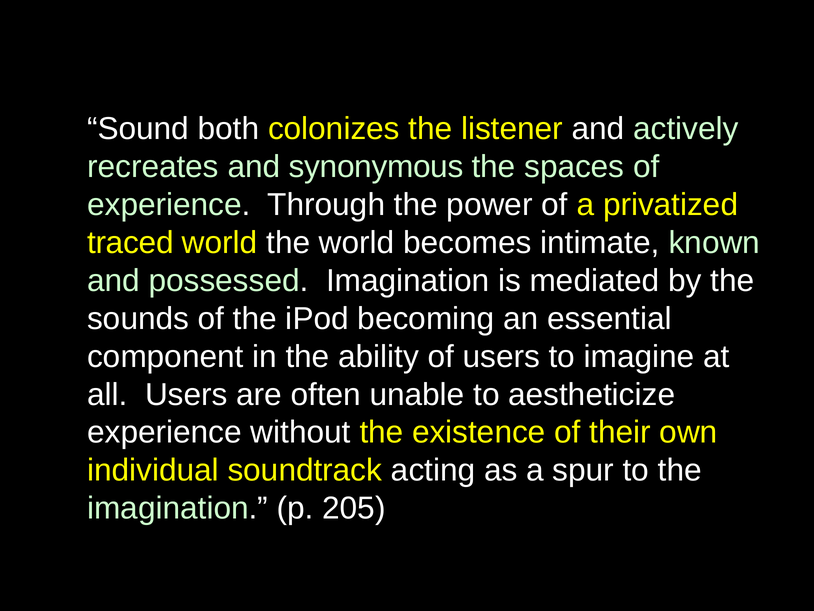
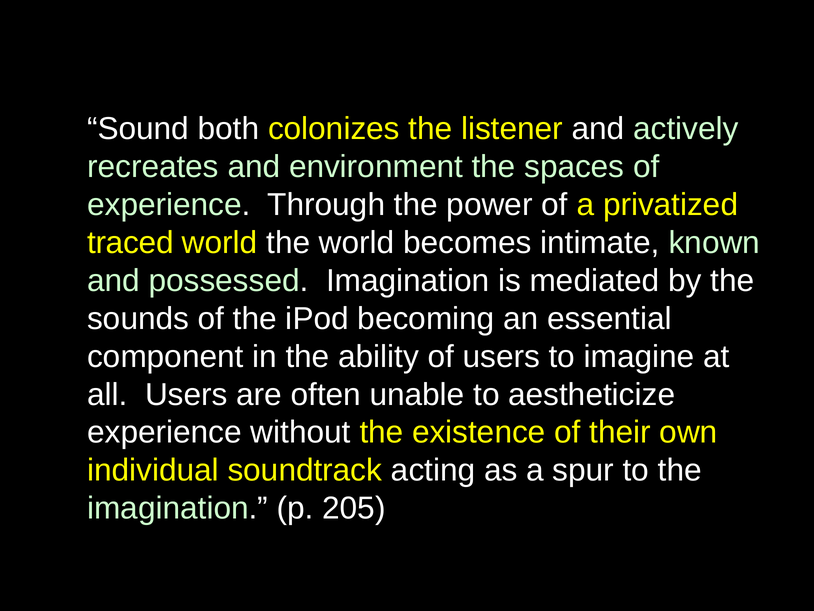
synonymous: synonymous -> environment
